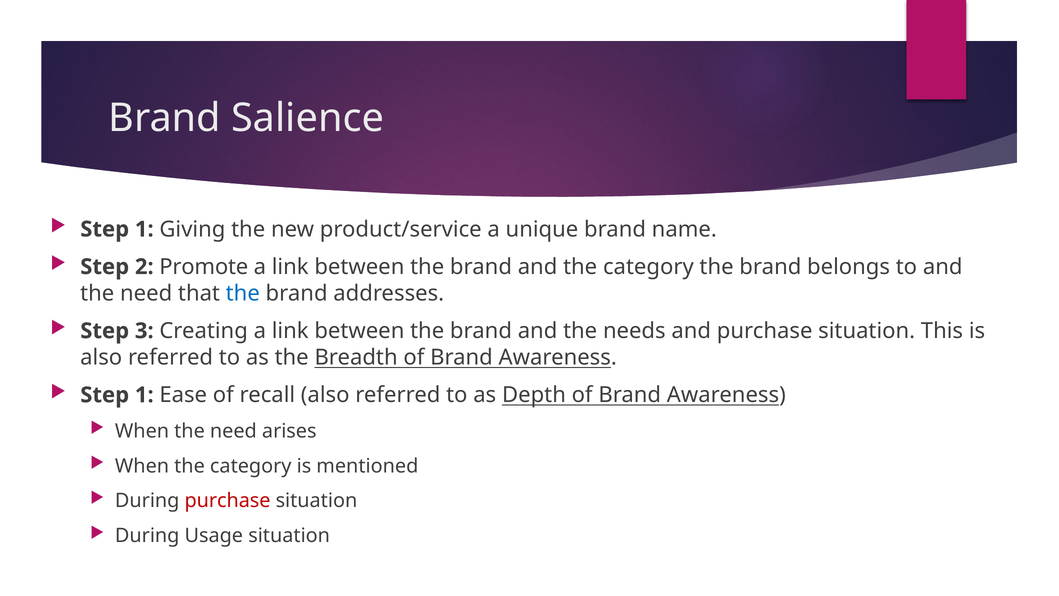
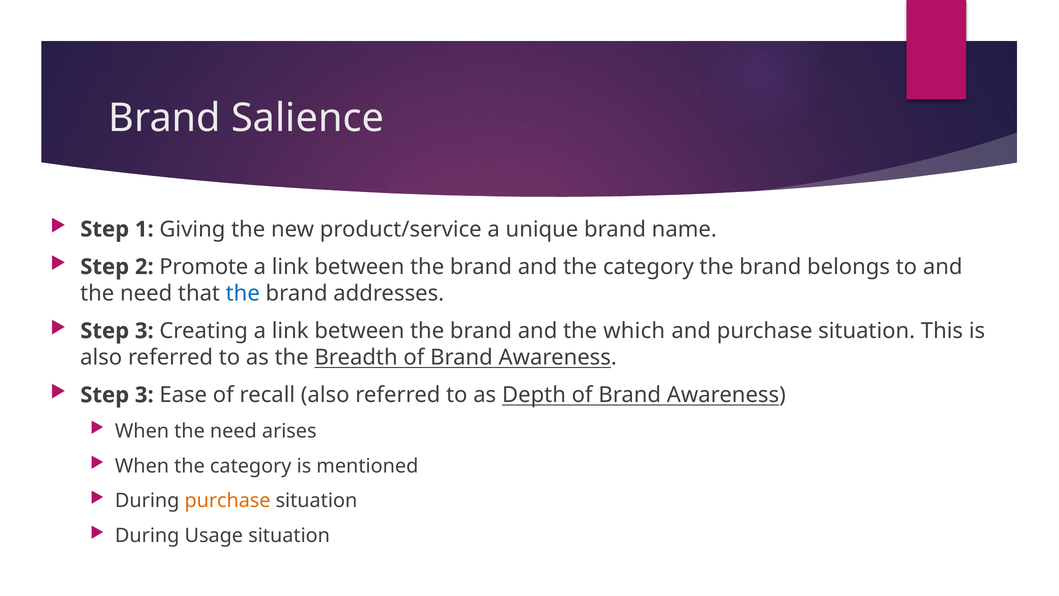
needs: needs -> which
1 at (144, 395): 1 -> 3
purchase at (228, 501) colour: red -> orange
